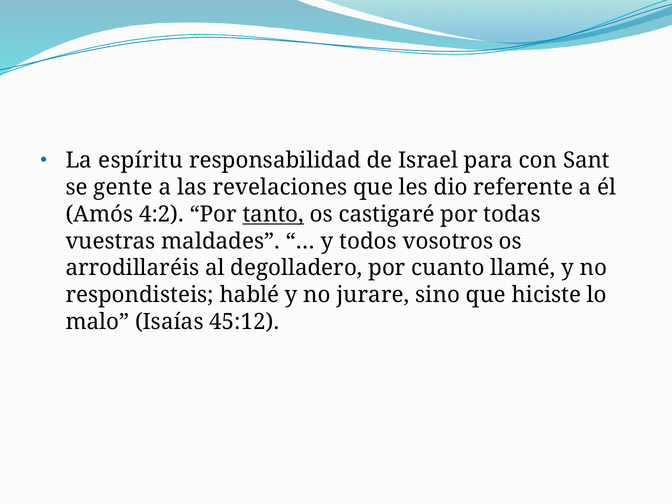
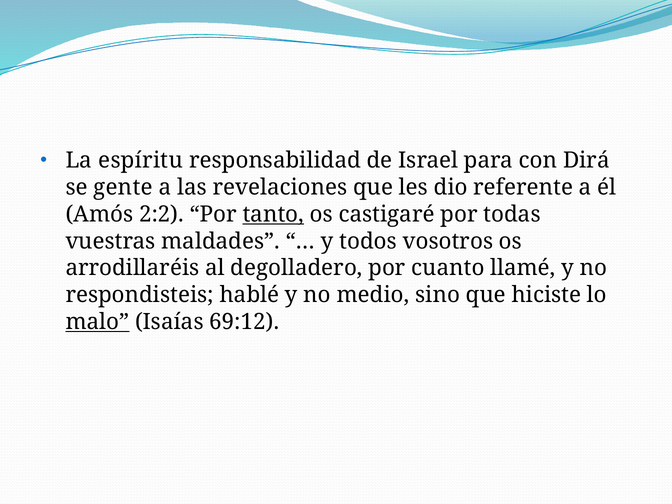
Sant: Sant -> Dirá
4:2: 4:2 -> 2:2
jurare: jurare -> medio
malo underline: none -> present
45:12: 45:12 -> 69:12
